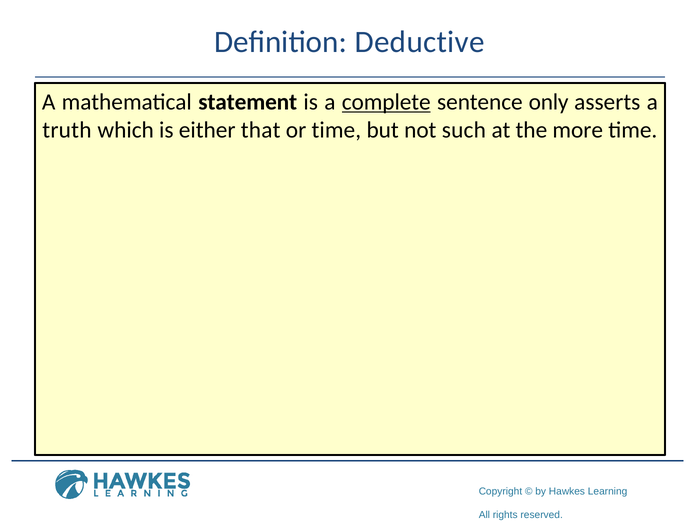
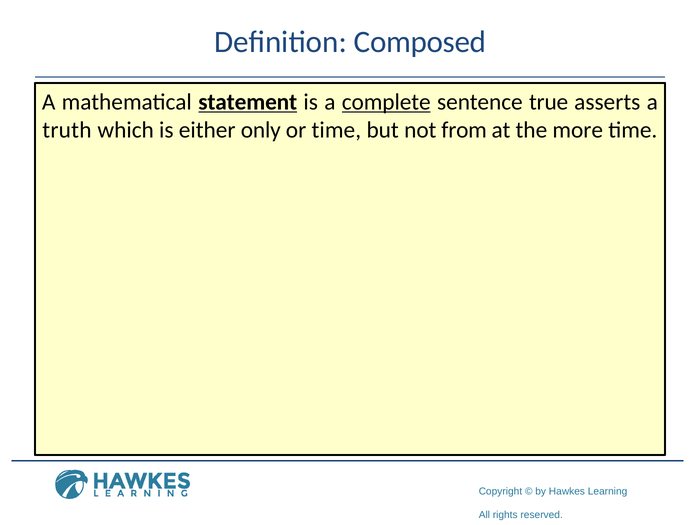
Deductive: Deductive -> Composed
statement underline: none -> present
only: only -> true
that: that -> only
such: such -> from
